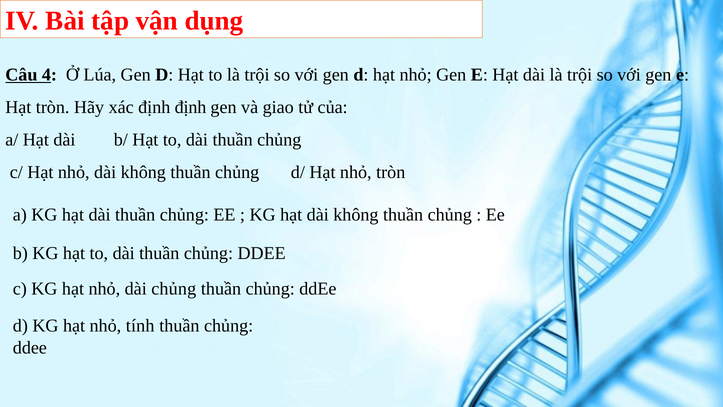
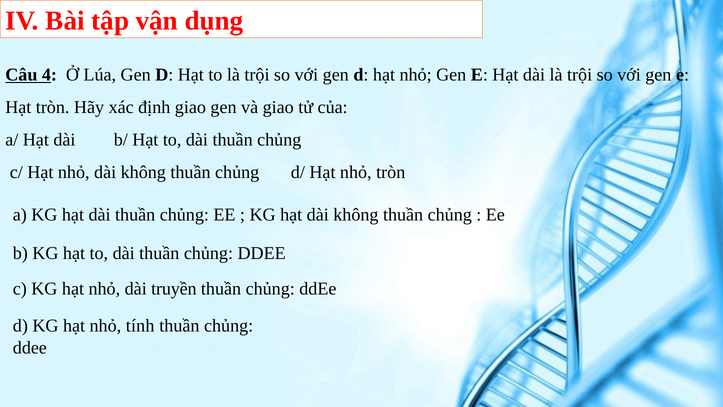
định định: định -> giao
dài chủng: chủng -> truyền
